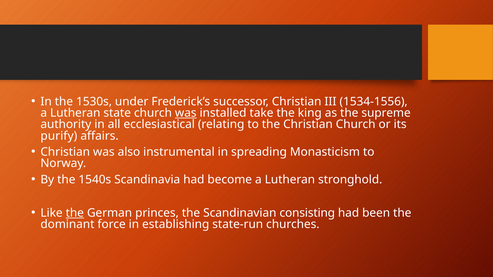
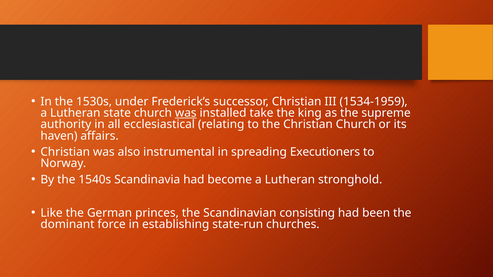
1534-1556: 1534-1556 -> 1534-1959
purify: purify -> haven
Monasticism: Monasticism -> Executioners
the at (75, 213) underline: present -> none
